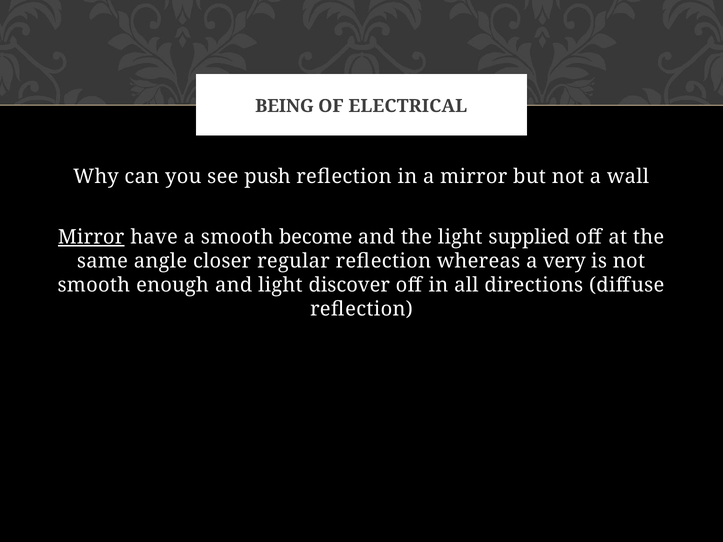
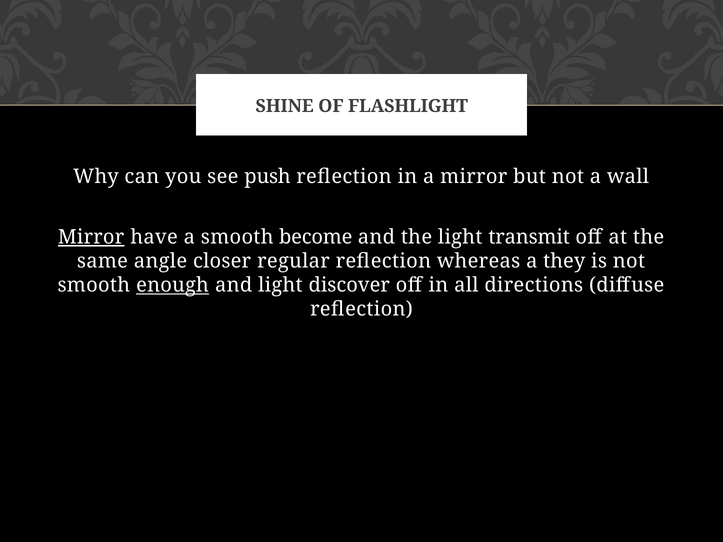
BEING: BEING -> SHINE
ELECTRICAL: ELECTRICAL -> FLASHLIGHT
supplied: supplied -> transmit
very: very -> they
enough underline: none -> present
